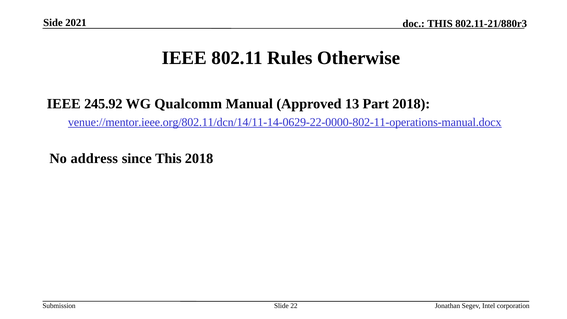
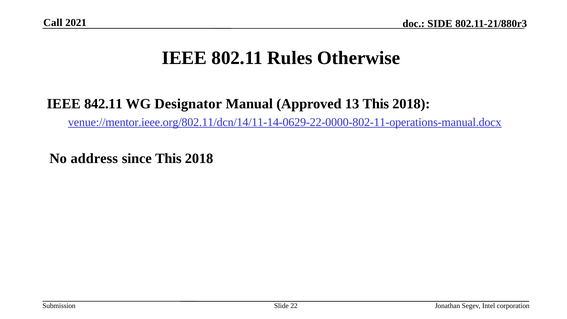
Side: Side -> Call
THIS at (440, 24): THIS -> SIDE
245.92: 245.92 -> 842.11
Qualcomm: Qualcomm -> Designator
13 Part: Part -> This
